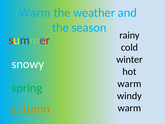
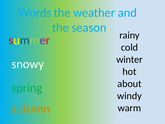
Warm at (35, 13): Warm -> Words
warm at (129, 84): warm -> about
